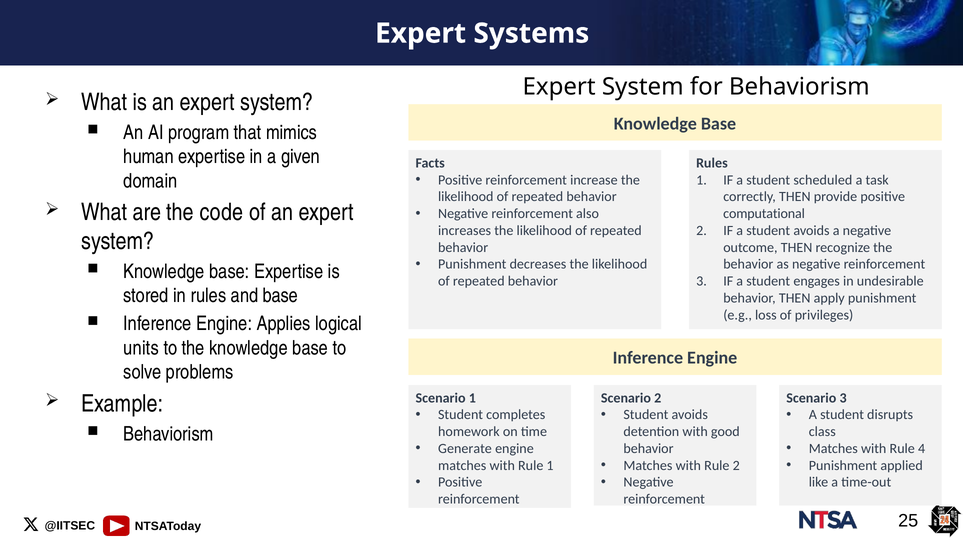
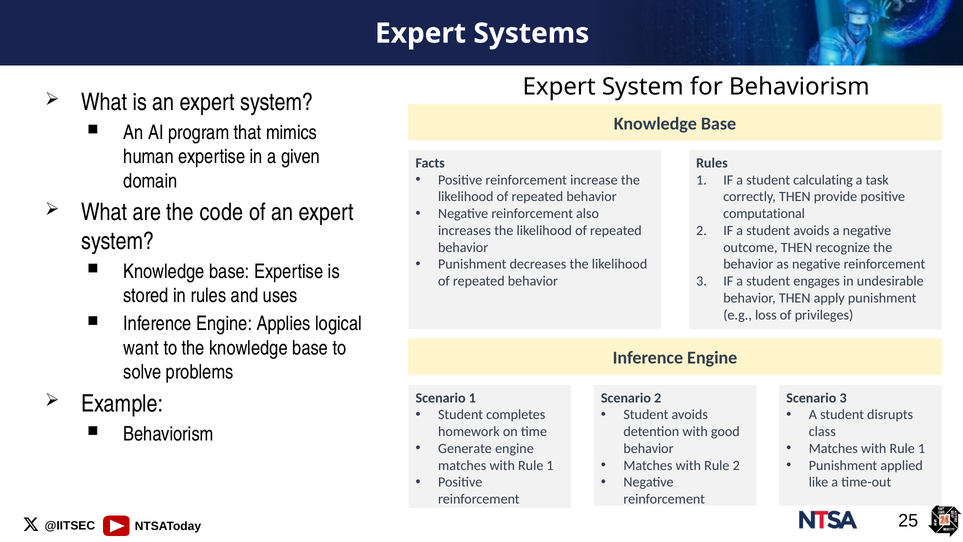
scheduled: scheduled -> calculating
and base: base -> uses
units: units -> want
4 at (922, 448): 4 -> 1
